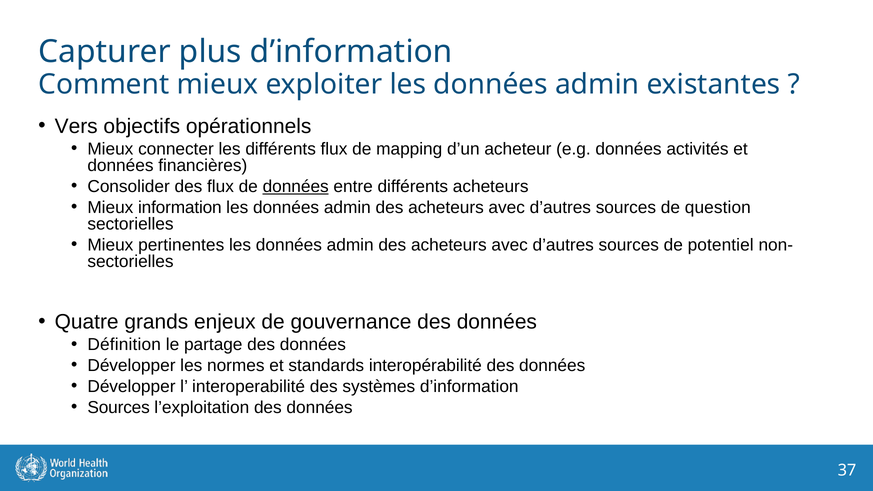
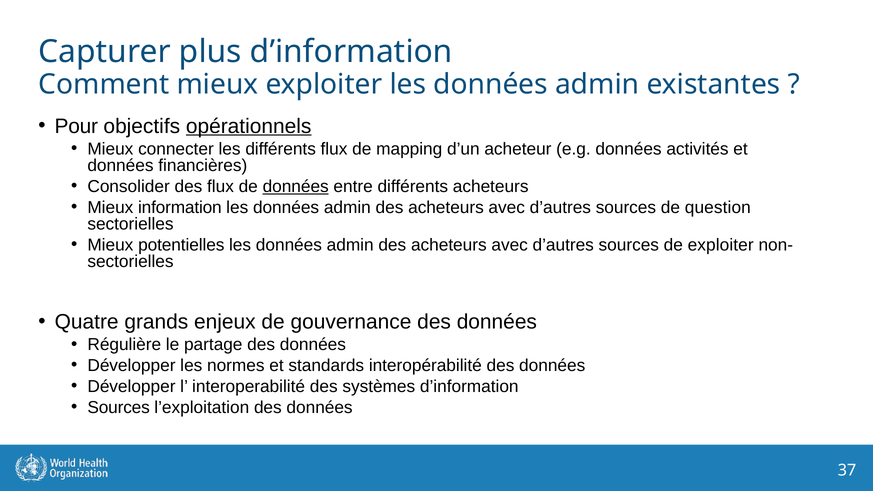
Vers: Vers -> Pour
opérationnels underline: none -> present
pertinentes: pertinentes -> potentielles
de potentiel: potentiel -> exploiter
Définition: Définition -> Régulière
